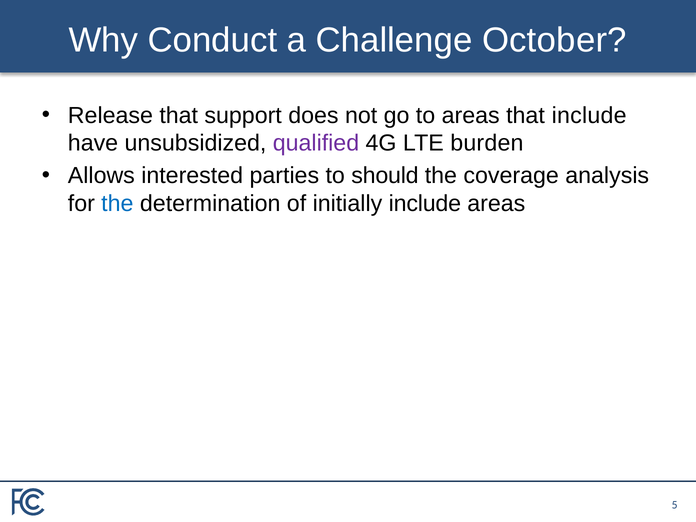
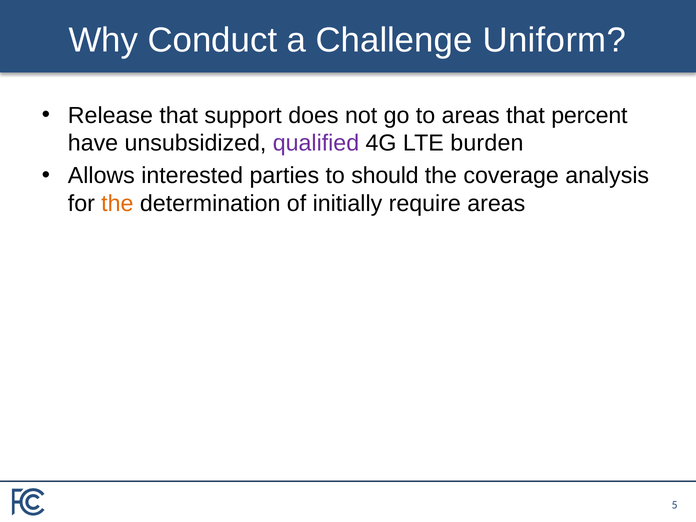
October: October -> Uniform
that include: include -> percent
the at (117, 203) colour: blue -> orange
initially include: include -> require
